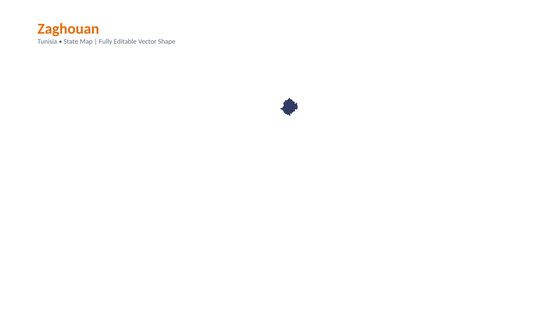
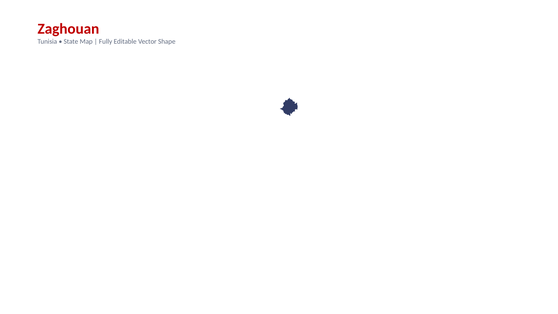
Zaghouan colour: orange -> red
